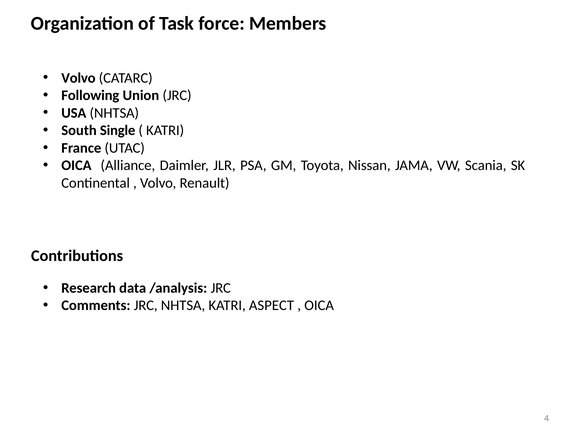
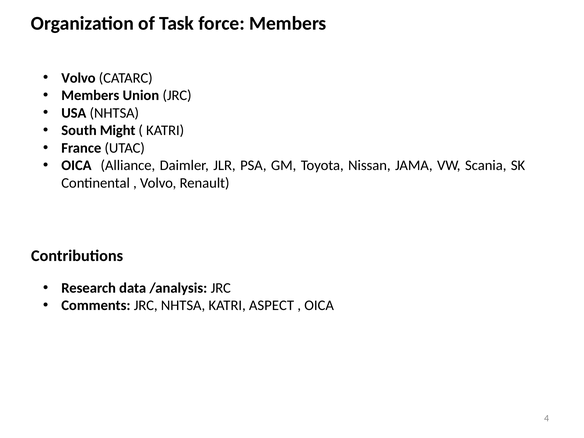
Following at (90, 95): Following -> Members
Single: Single -> Might
